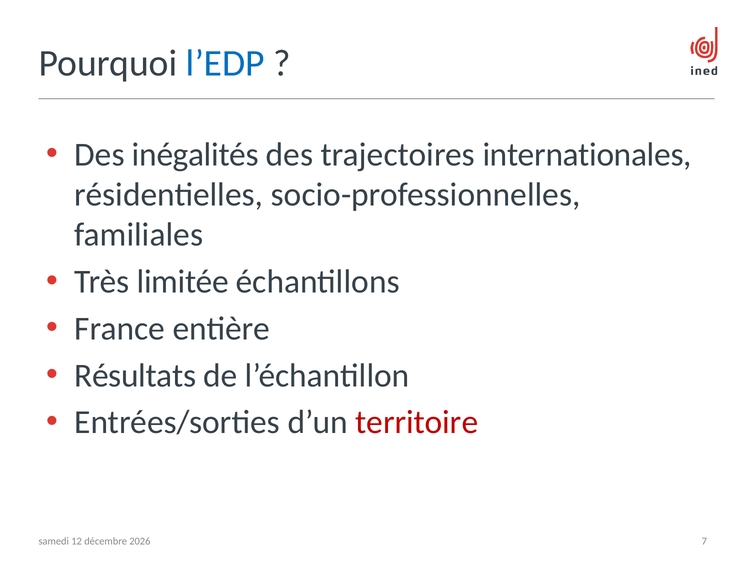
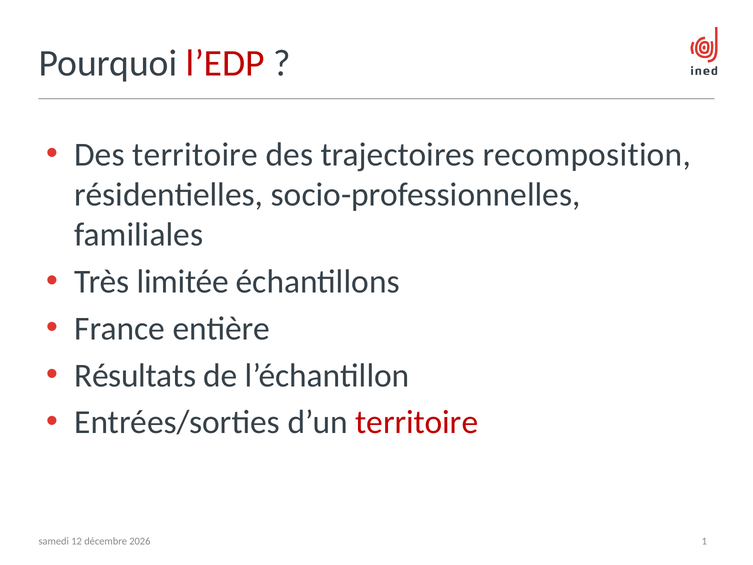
l’EDP colour: blue -> red
Des inégalités: inégalités -> territoire
internationales: internationales -> recomposition
7: 7 -> 1
